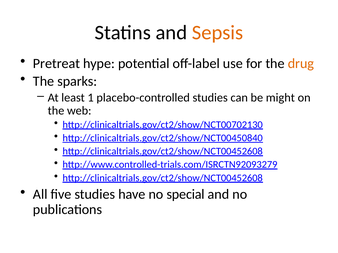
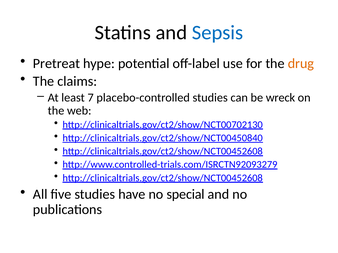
Sepsis colour: orange -> blue
sparks: sparks -> claims
1: 1 -> 7
might: might -> wreck
